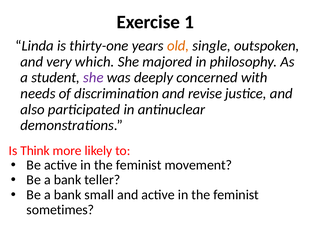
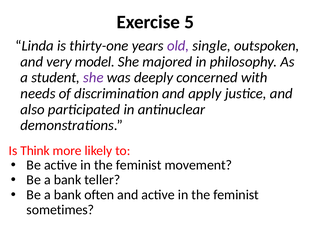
1: 1 -> 5
old colour: orange -> purple
which: which -> model
revise: revise -> apply
small: small -> often
